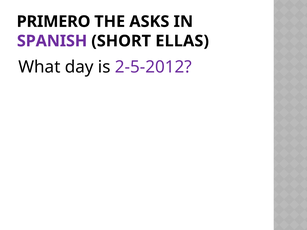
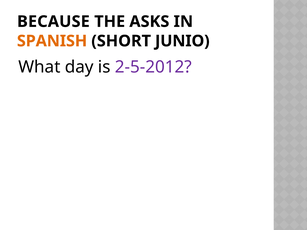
PRIMERO: PRIMERO -> BECAUSE
SPANISH colour: purple -> orange
ELLAS: ELLAS -> JUNIO
